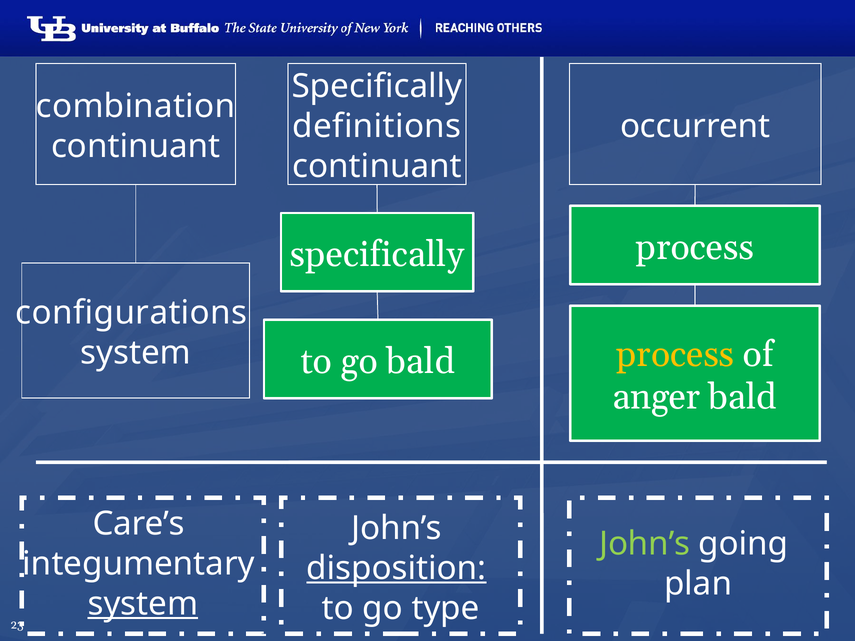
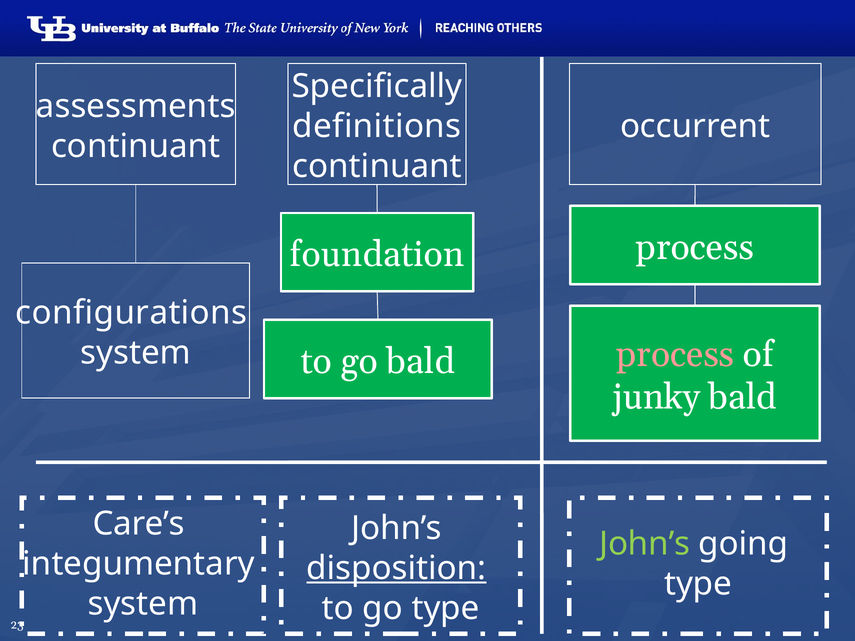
combination: combination -> assessments
specifically at (377, 255): specifically -> foundation
process at (675, 354) colour: yellow -> pink
anger: anger -> junky
plan at (698, 584): plan -> type
system at (143, 604) underline: present -> none
